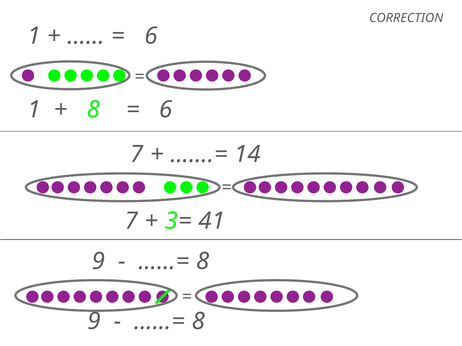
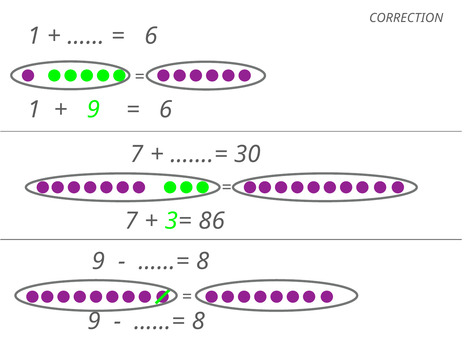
8 at (94, 110): 8 -> 9
14: 14 -> 30
41: 41 -> 86
